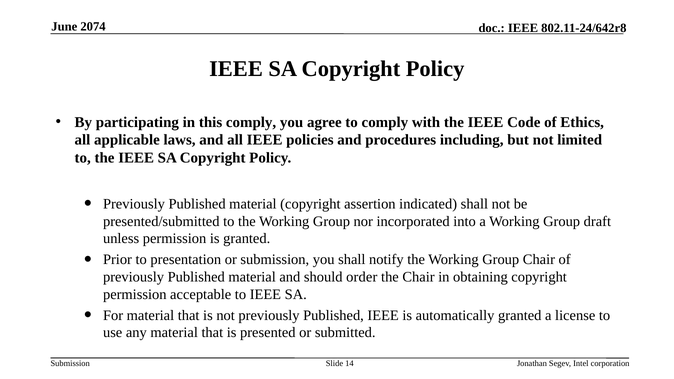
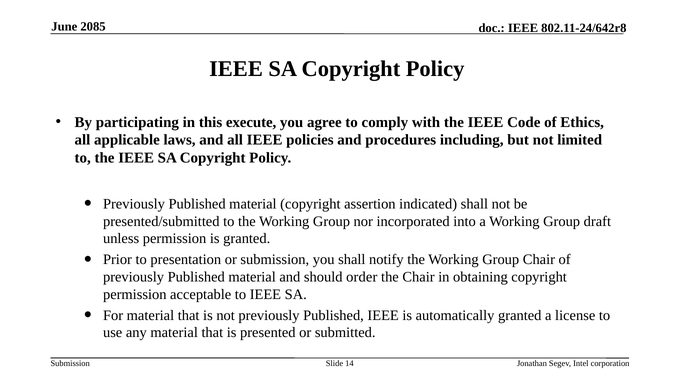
2074: 2074 -> 2085
this comply: comply -> execute
